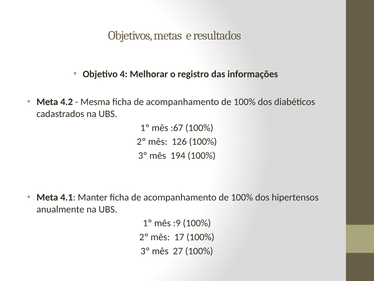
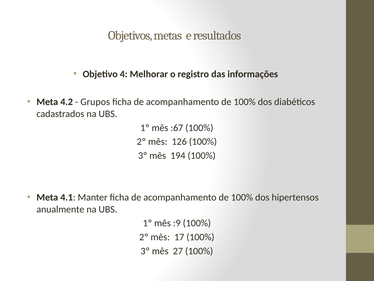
Mesma: Mesma -> Grupos
